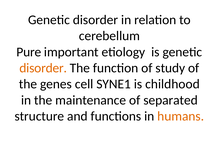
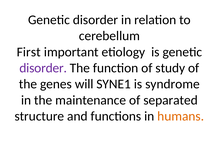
Pure: Pure -> First
disorder at (43, 68) colour: orange -> purple
cell: cell -> will
childhood: childhood -> syndrome
